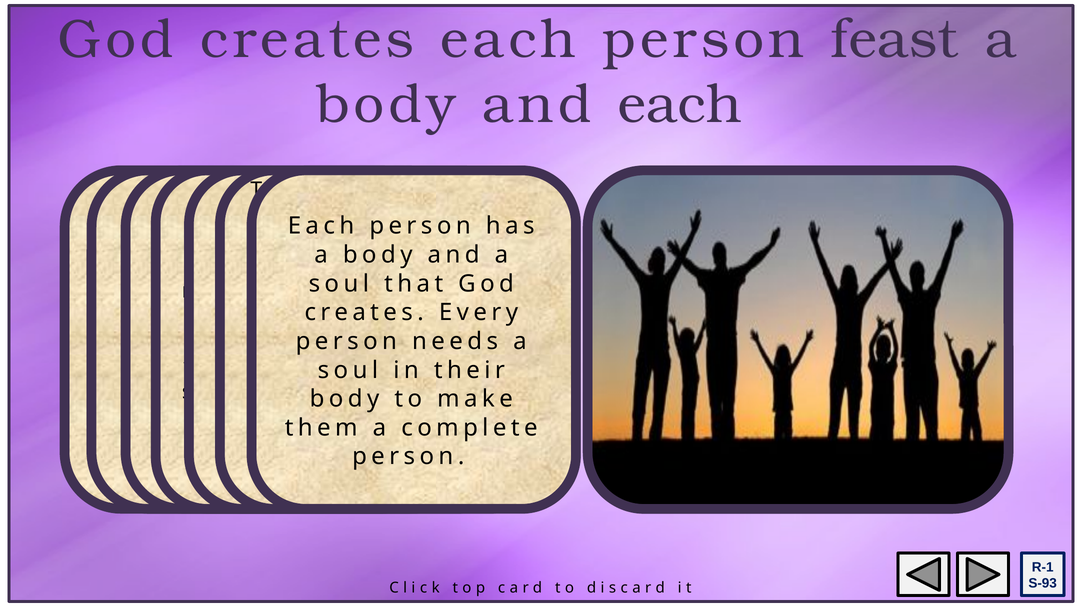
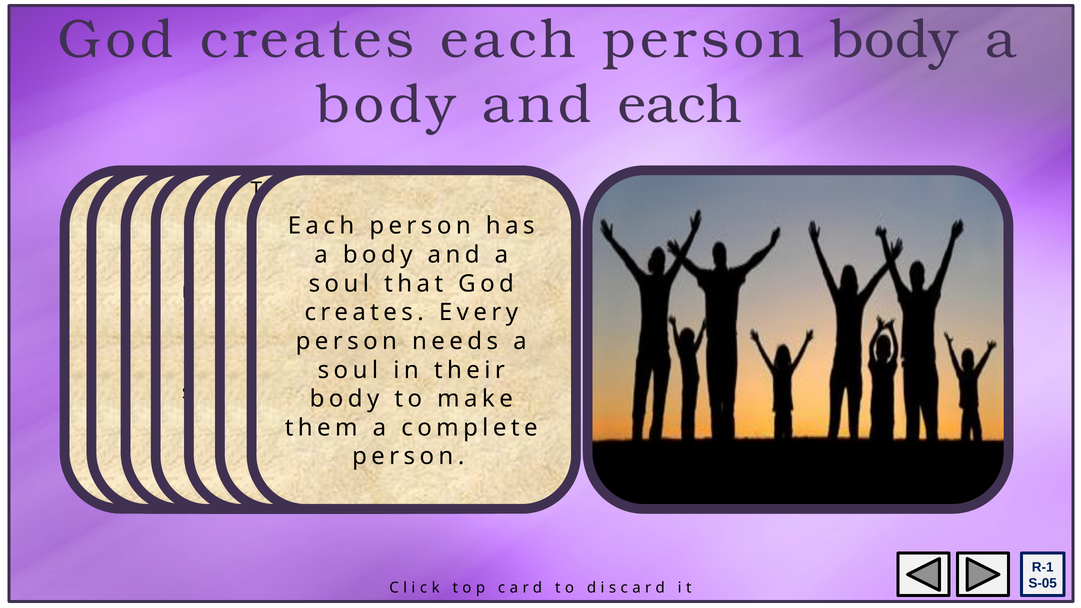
feast at (894, 39): feast -> body
S-93: S-93 -> S-05
